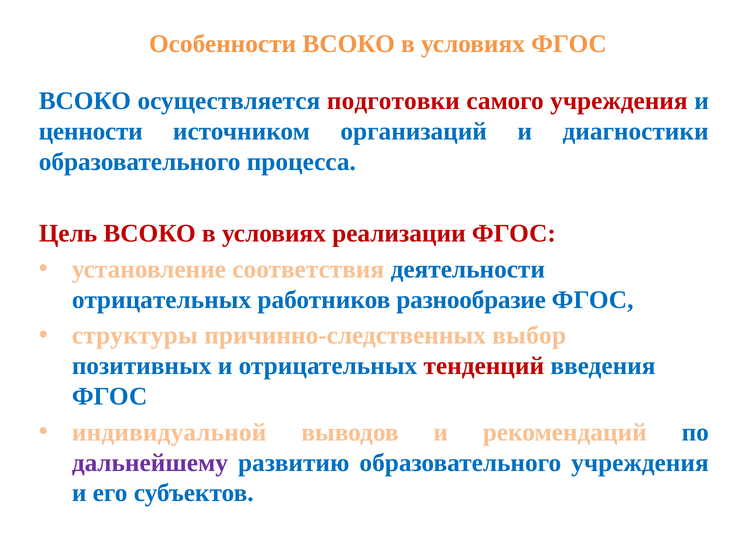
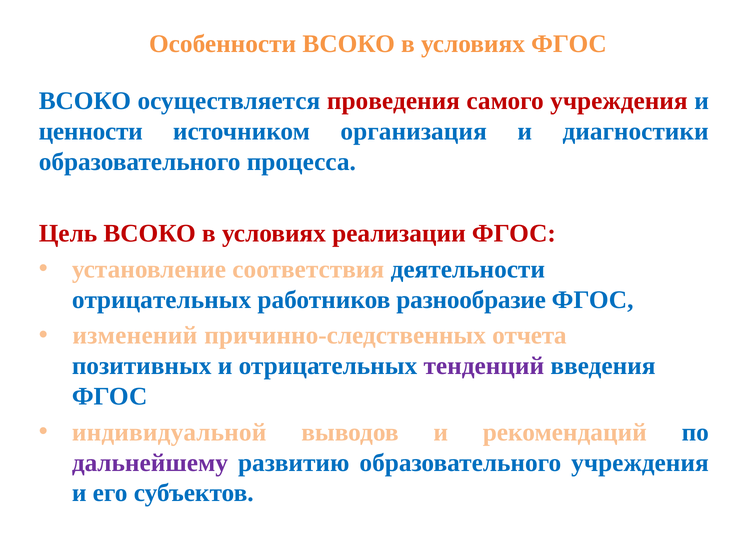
подготовки: подготовки -> проведения
организаций: организаций -> организация
структуры: структуры -> изменений
выбор: выбор -> отчета
тенденций colour: red -> purple
